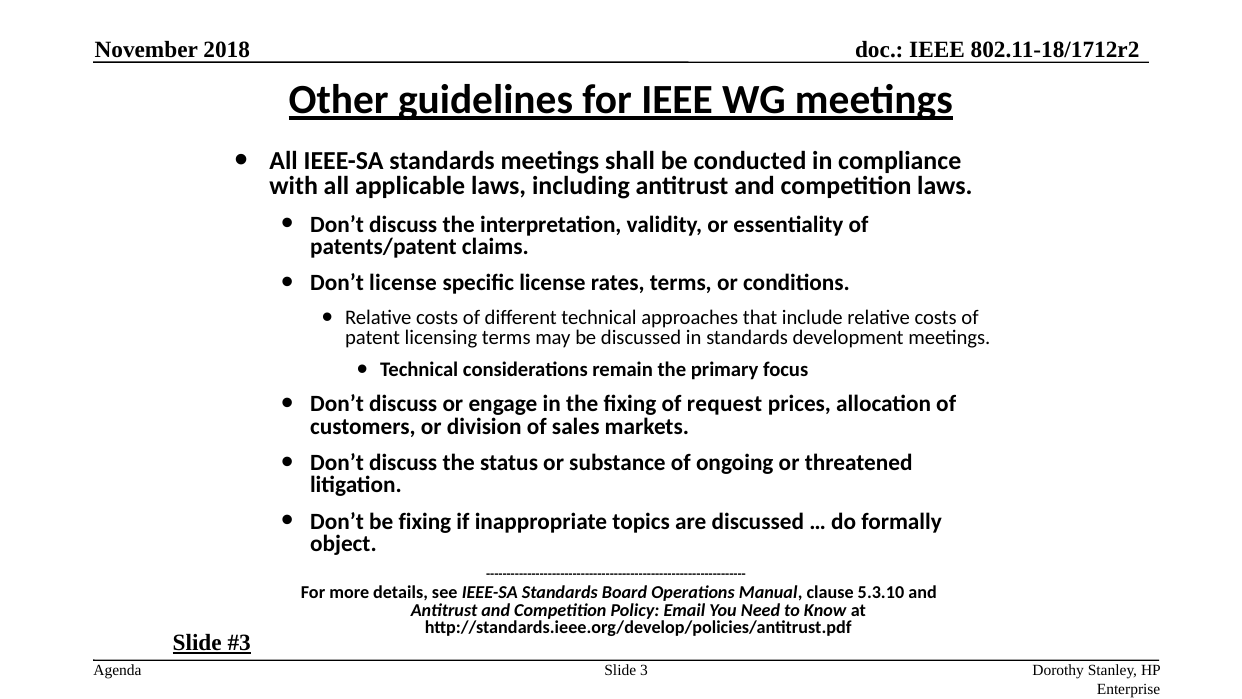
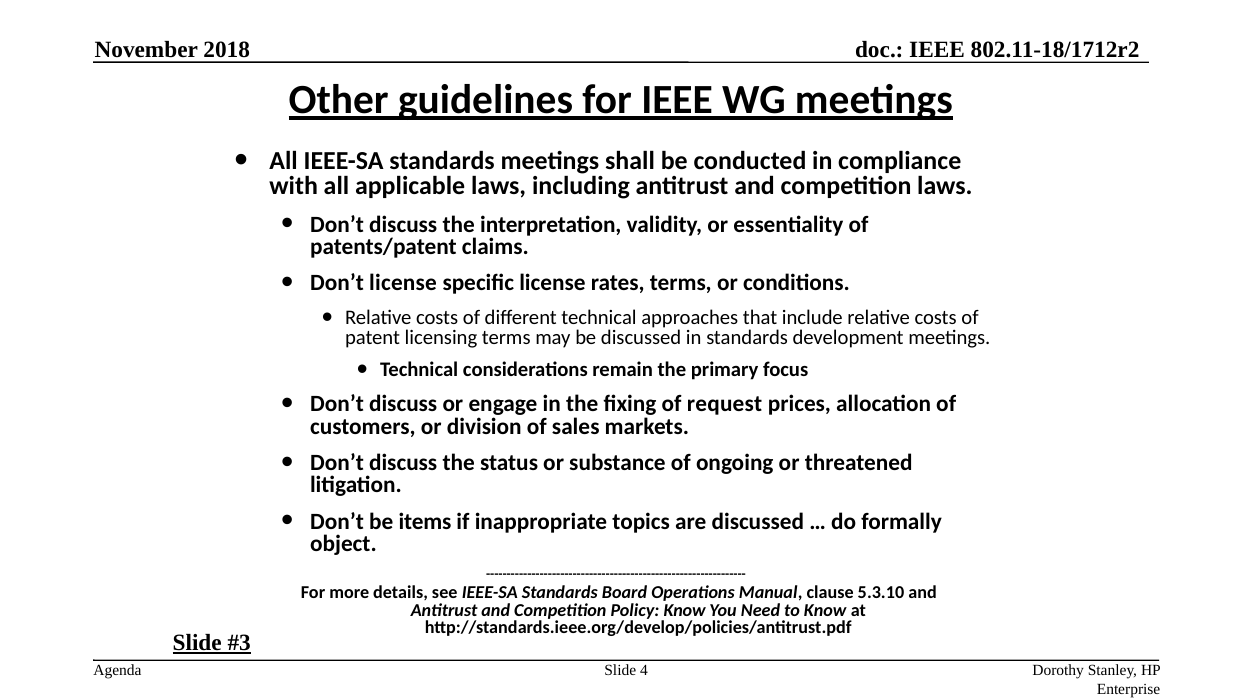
be fixing: fixing -> items
Policy Email: Email -> Know
3: 3 -> 4
